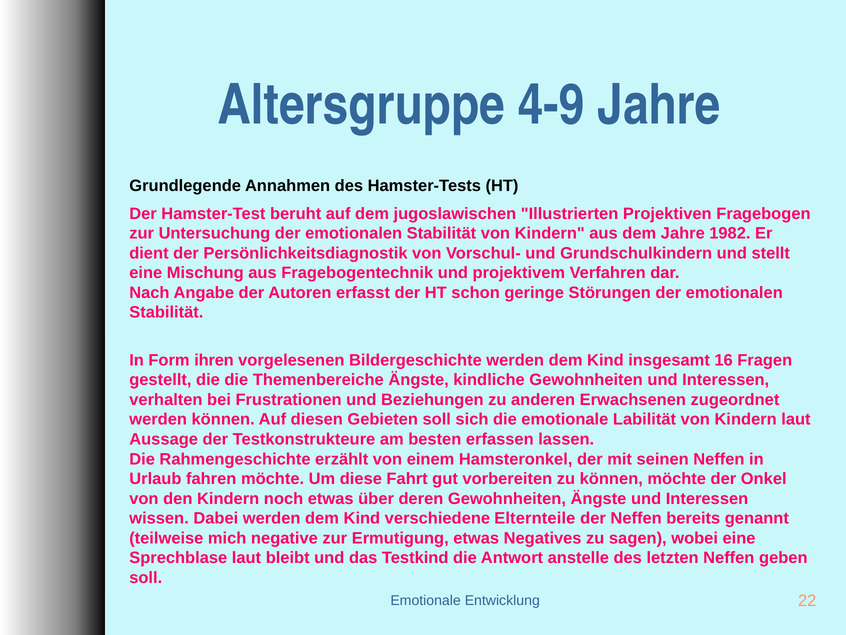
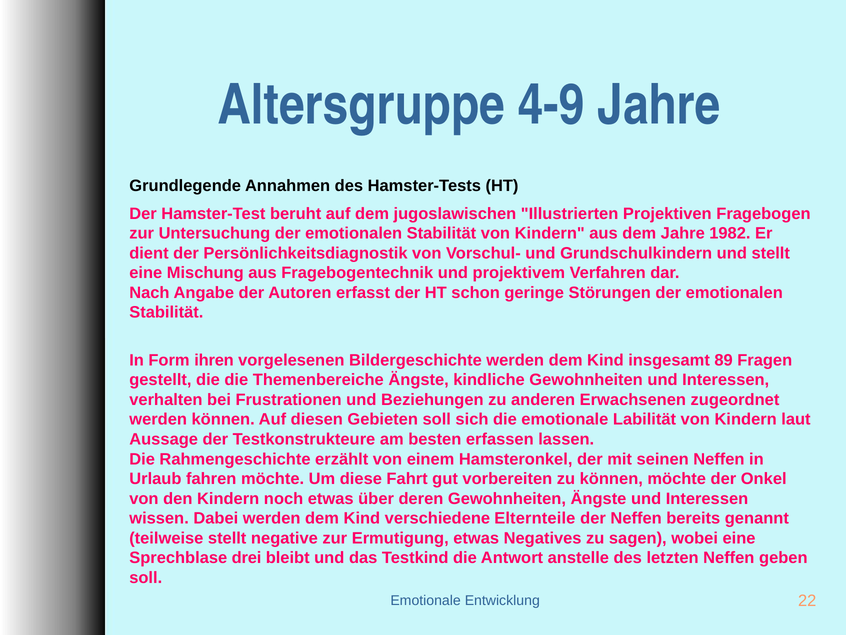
16: 16 -> 89
teilweise mich: mich -> stellt
Sprechblase laut: laut -> drei
